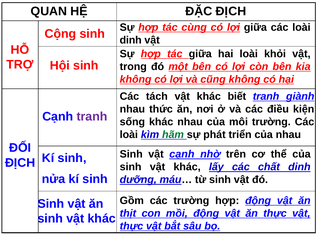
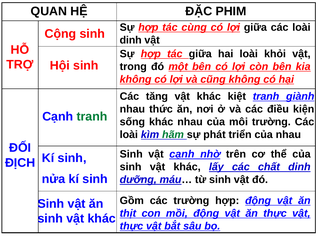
ĐẶC ĐỊCH: ĐỊCH -> PHIM
tách: tách -> tăng
biết: biết -> kiệt
tranh at (92, 116) colour: purple -> green
